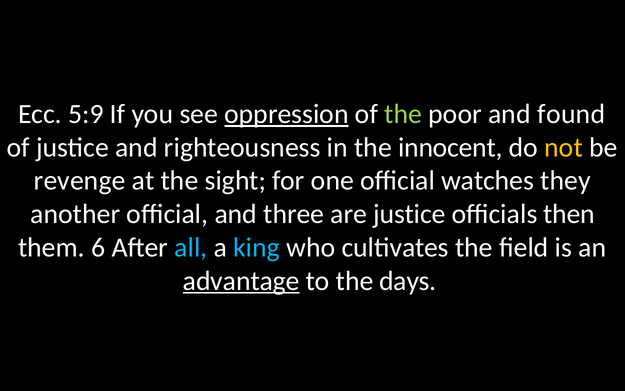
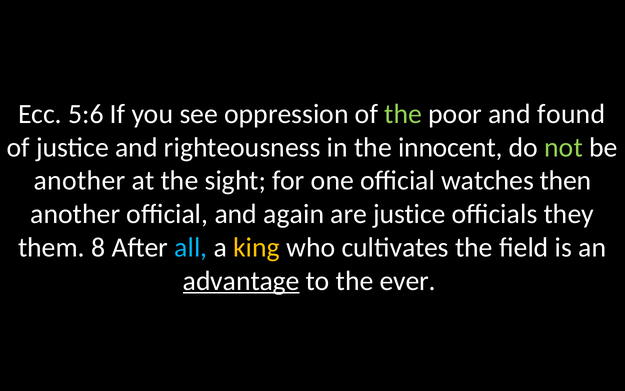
5:9: 5:9 -> 5:6
oppression underline: present -> none
not colour: yellow -> light green
revenge at (80, 181): revenge -> another
they: they -> then
three: three -> again
then: then -> they
6: 6 -> 8
king colour: light blue -> yellow
days: days -> ever
